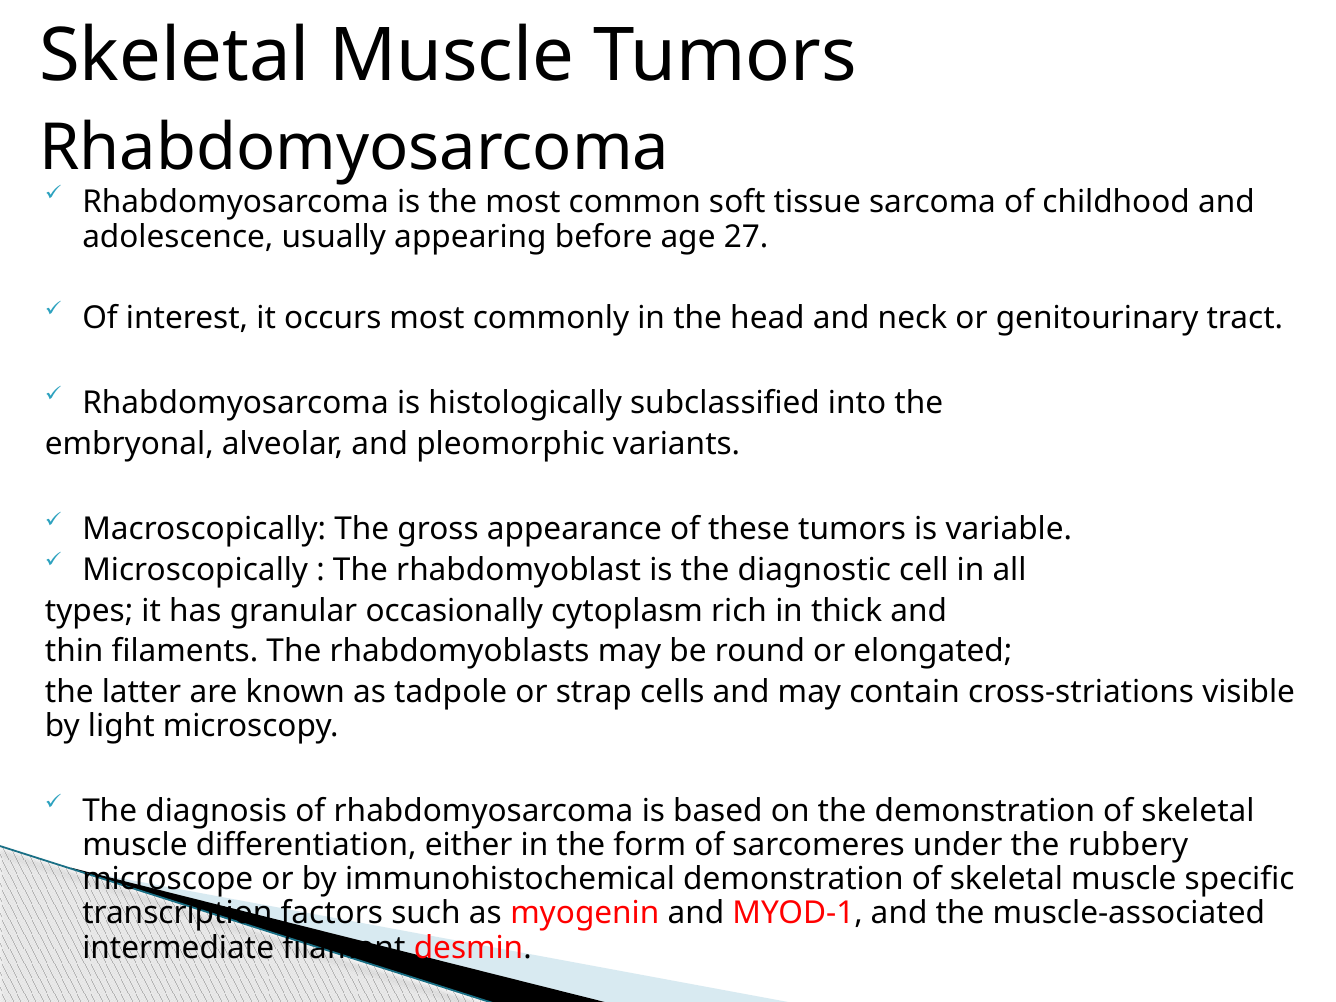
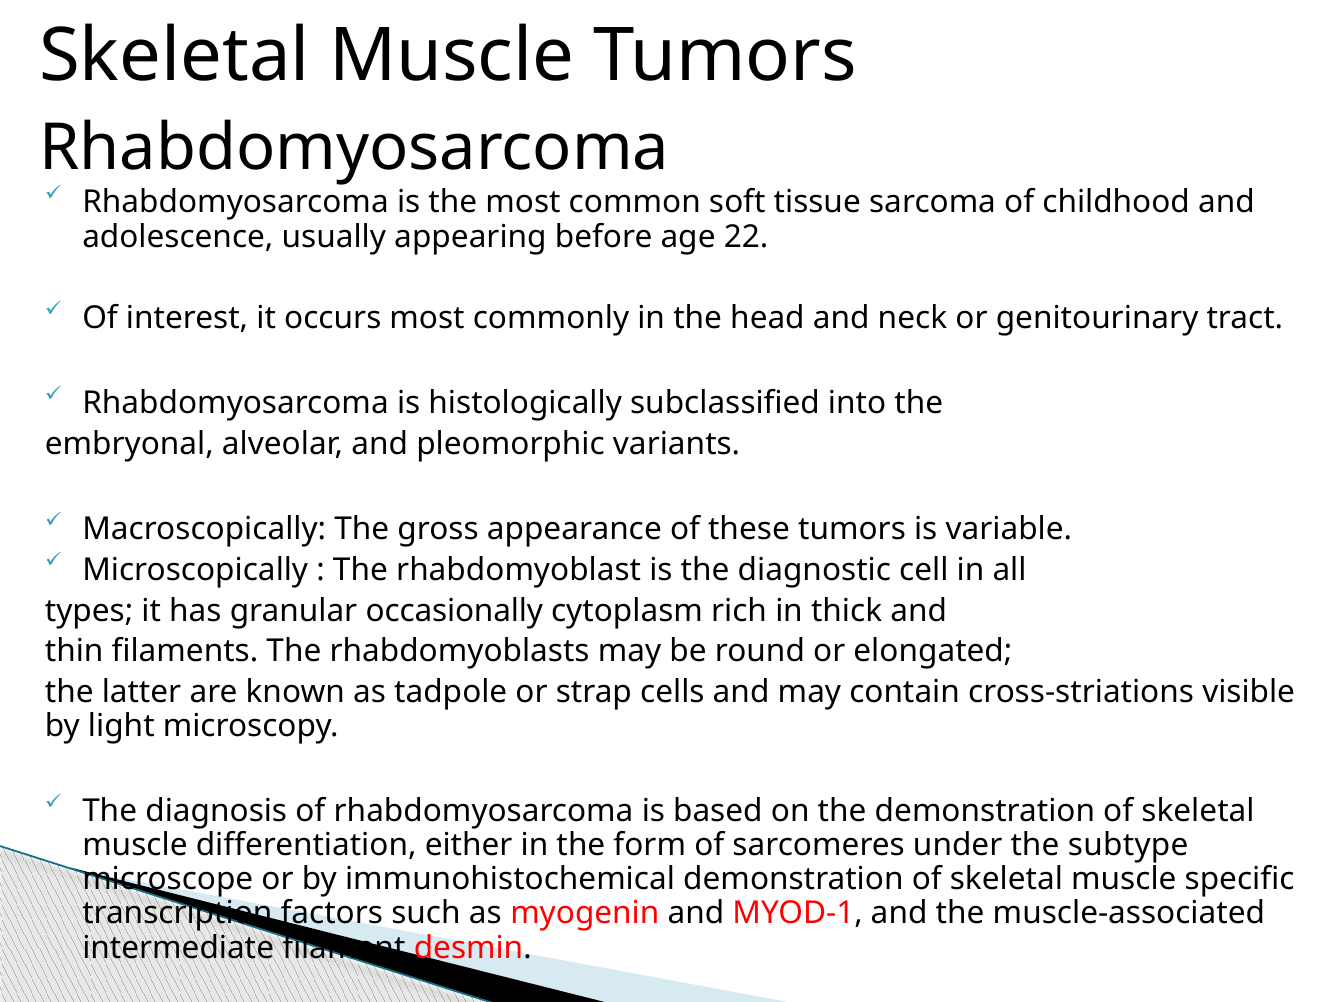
27: 27 -> 22
rubbery: rubbery -> subtype
